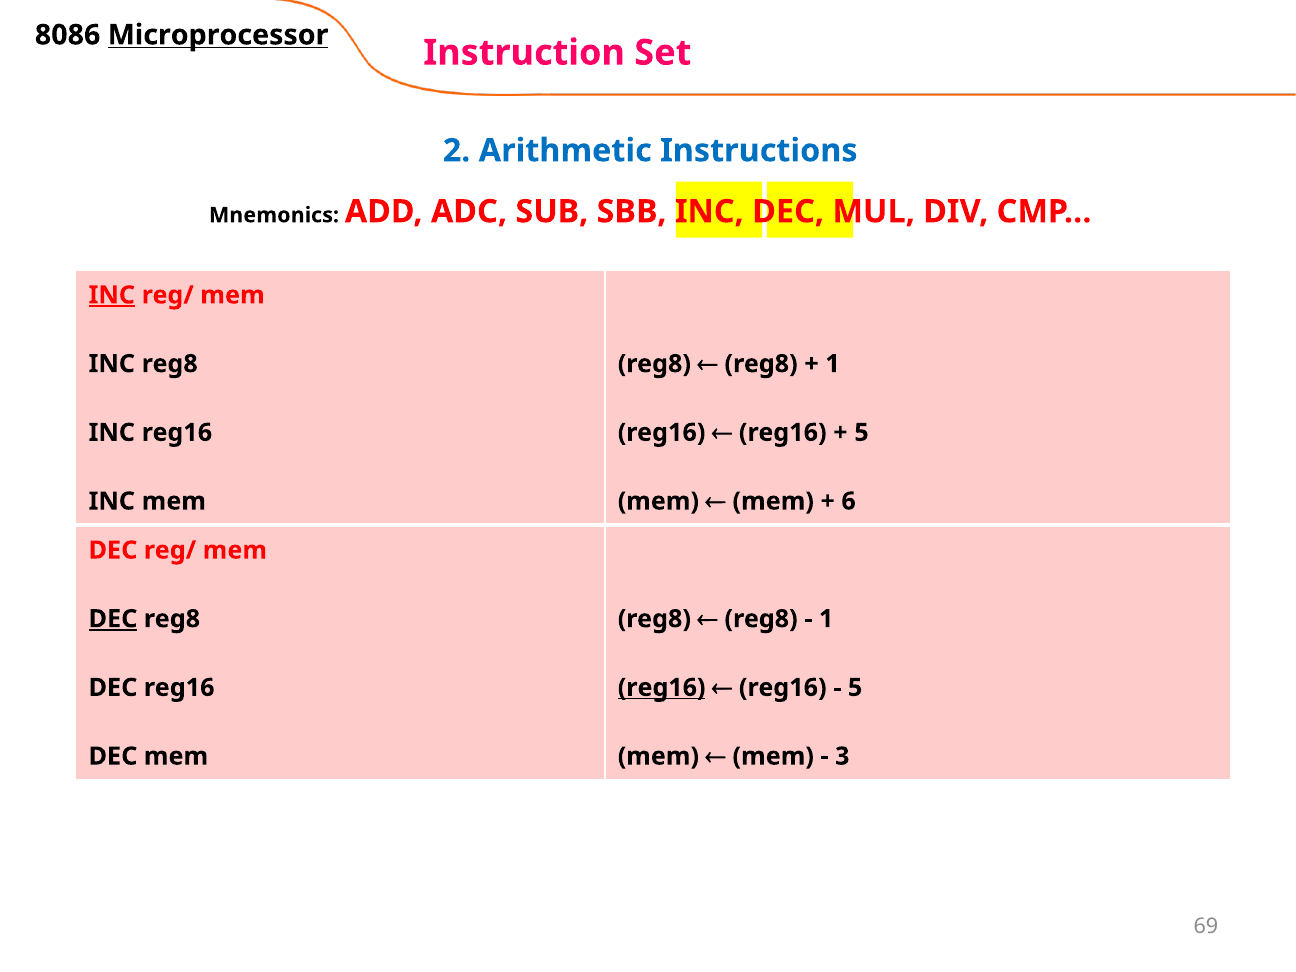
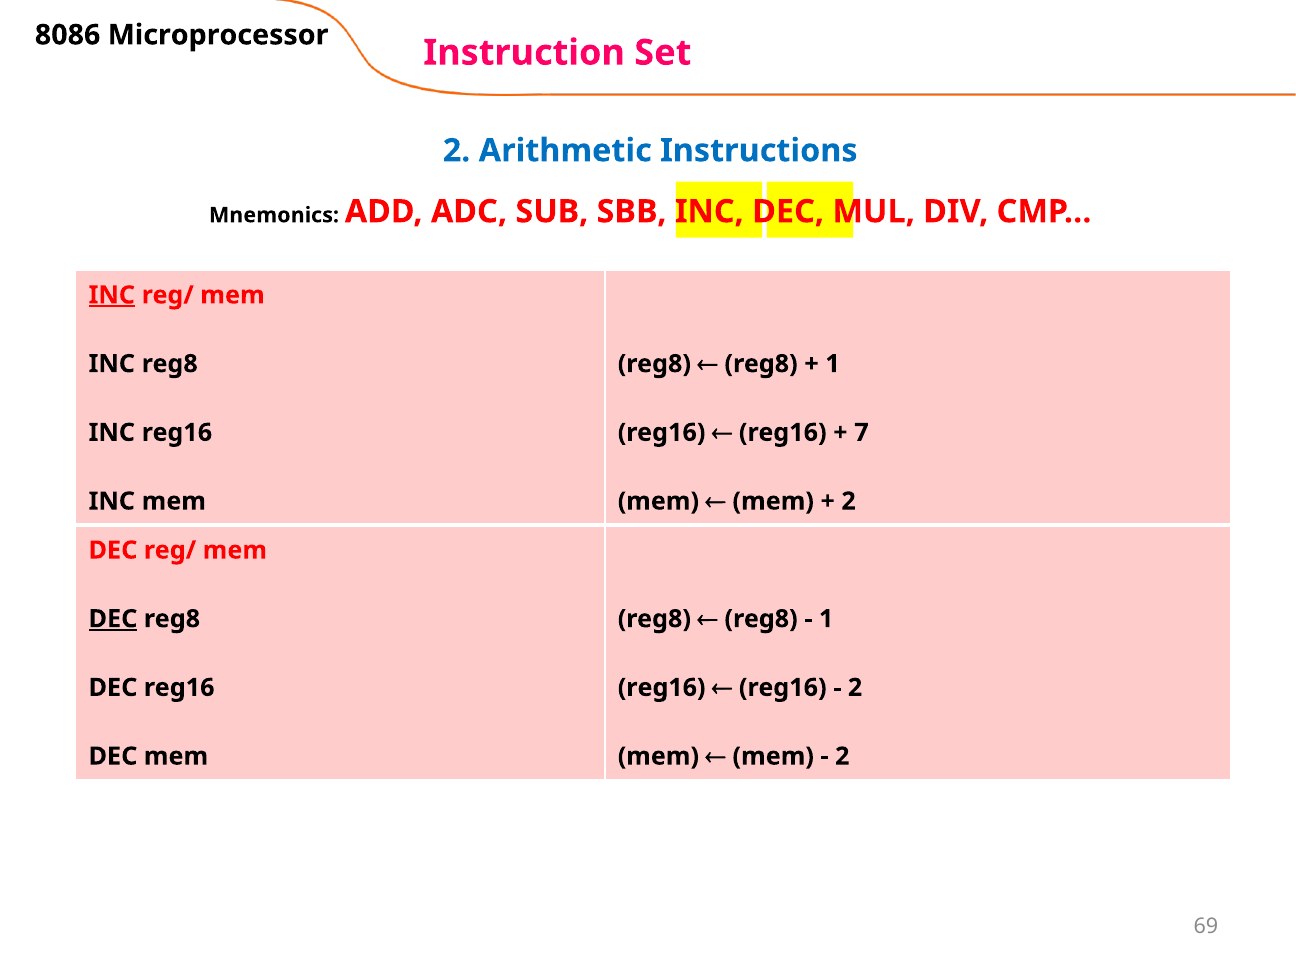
Microprocessor underline: present -> none
5 at (862, 433): 5 -> 7
6 at (849, 501): 6 -> 2
reg16 at (662, 688) underline: present -> none
5 at (855, 688): 5 -> 2
3 at (842, 756): 3 -> 2
